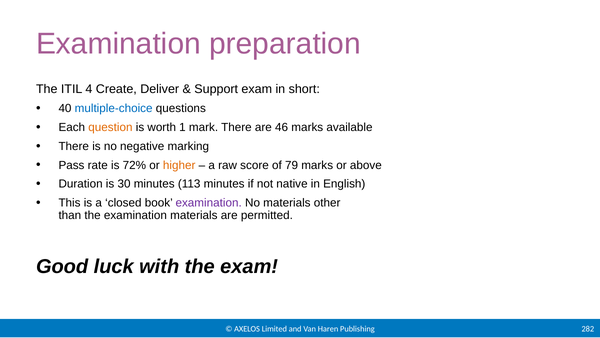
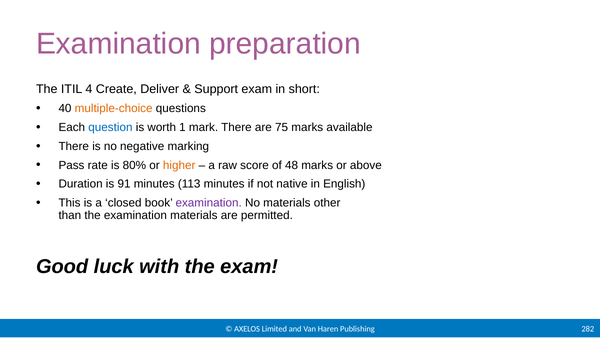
multiple-choice colour: blue -> orange
question colour: orange -> blue
46: 46 -> 75
72%: 72% -> 80%
79: 79 -> 48
30: 30 -> 91
